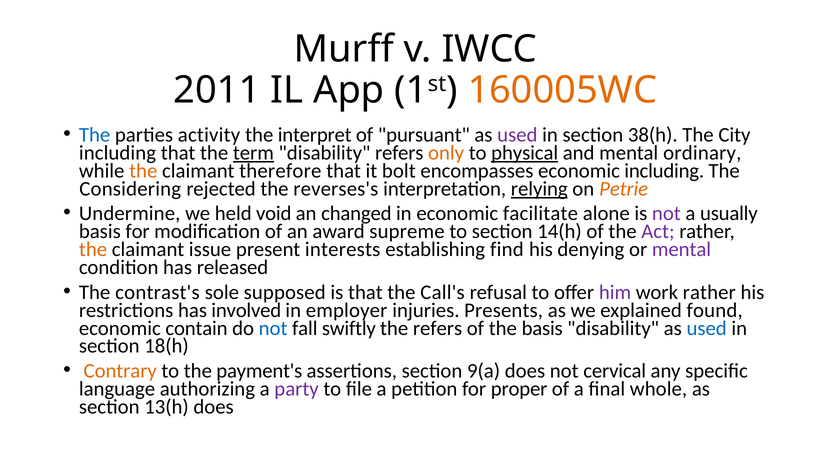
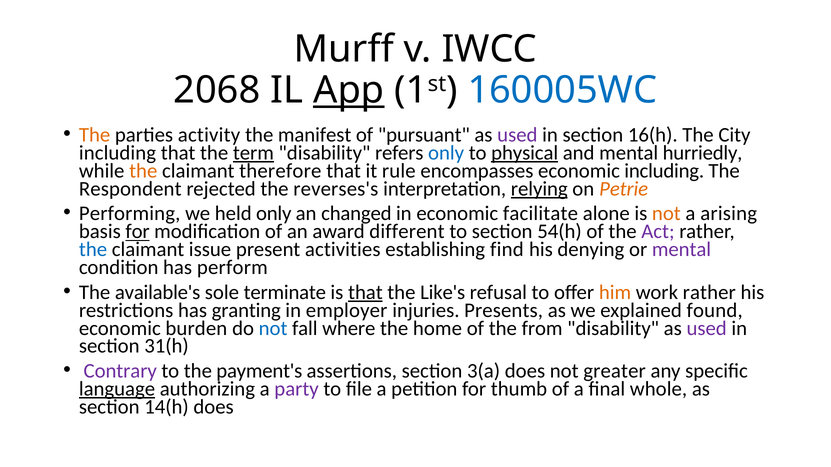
2011: 2011 -> 2068
App underline: none -> present
160005WC colour: orange -> blue
The at (95, 135) colour: blue -> orange
interpret: interpret -> manifest
38(h: 38(h -> 16(h
only at (446, 153) colour: orange -> blue
ordinary: ordinary -> hurriedly
bolt: bolt -> rule
Considering: Considering -> Respondent
Undermine: Undermine -> Performing
held void: void -> only
not at (666, 214) colour: purple -> orange
usually: usually -> arising
for at (138, 232) underline: none -> present
supreme: supreme -> different
14(h: 14(h -> 54(h
the at (93, 250) colour: orange -> blue
interests: interests -> activities
released: released -> perform
contrast's: contrast's -> available's
supposed: supposed -> terminate
that at (365, 293) underline: none -> present
Call's: Call's -> Like's
him colour: purple -> orange
involved: involved -> granting
contain: contain -> burden
swiftly: swiftly -> where
the refers: refers -> home
the basis: basis -> from
used at (707, 328) colour: blue -> purple
18(h: 18(h -> 31(h
Contrary colour: orange -> purple
9(a: 9(a -> 3(a
cervical: cervical -> greater
language underline: none -> present
proper: proper -> thumb
13(h: 13(h -> 14(h
